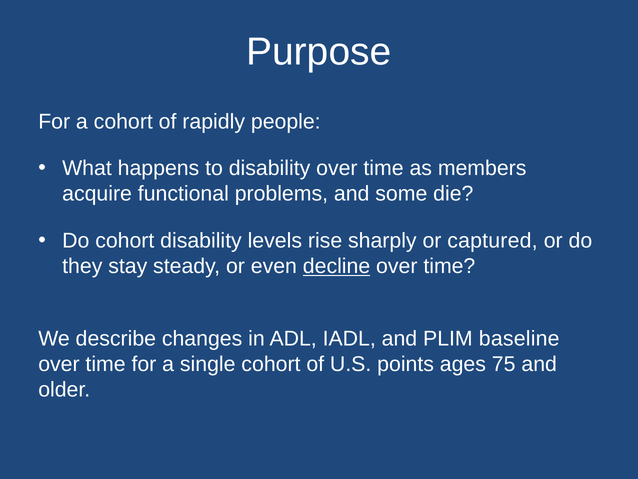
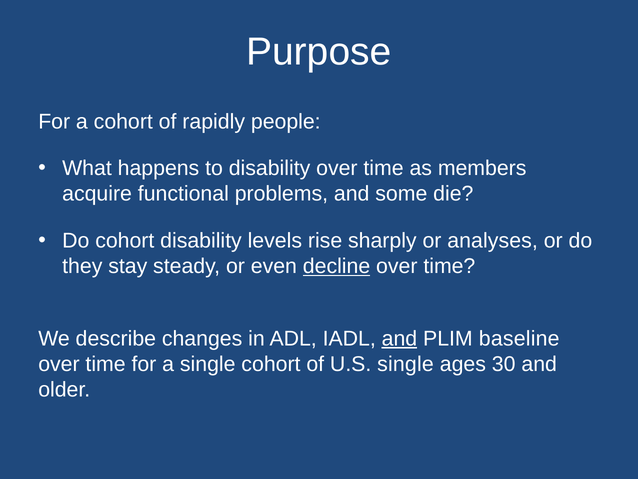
captured: captured -> analyses
and at (399, 338) underline: none -> present
U.S points: points -> single
75: 75 -> 30
